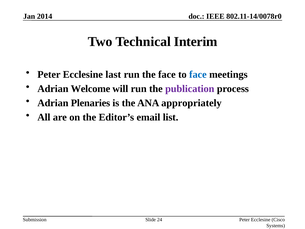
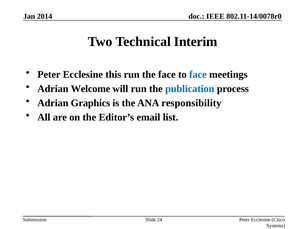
last: last -> this
publication colour: purple -> blue
Plenaries: Plenaries -> Graphics
appropriately: appropriately -> responsibility
